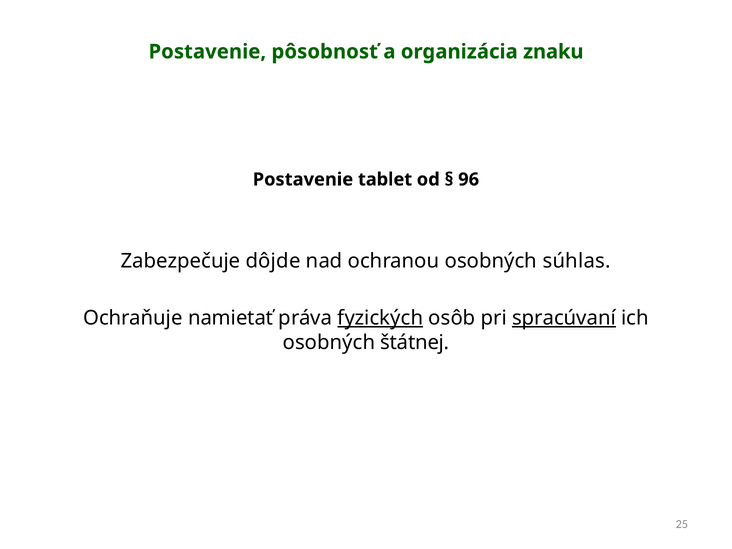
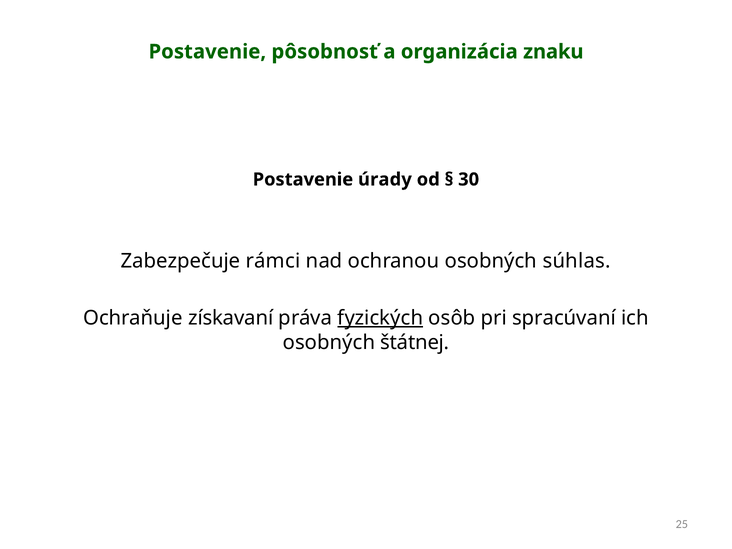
tablet: tablet -> úrady
96: 96 -> 30
dôjde: dôjde -> rámci
namietať: namietať -> získavaní
spracúvaní underline: present -> none
